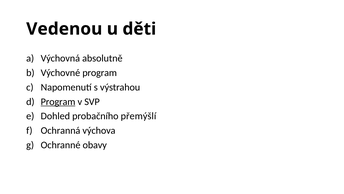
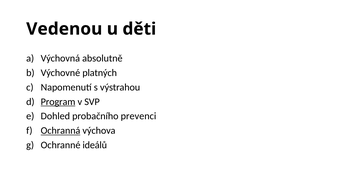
Výchovné program: program -> platných
přemýšlí: přemýšlí -> prevenci
Ochranná underline: none -> present
obavy: obavy -> ideálů
